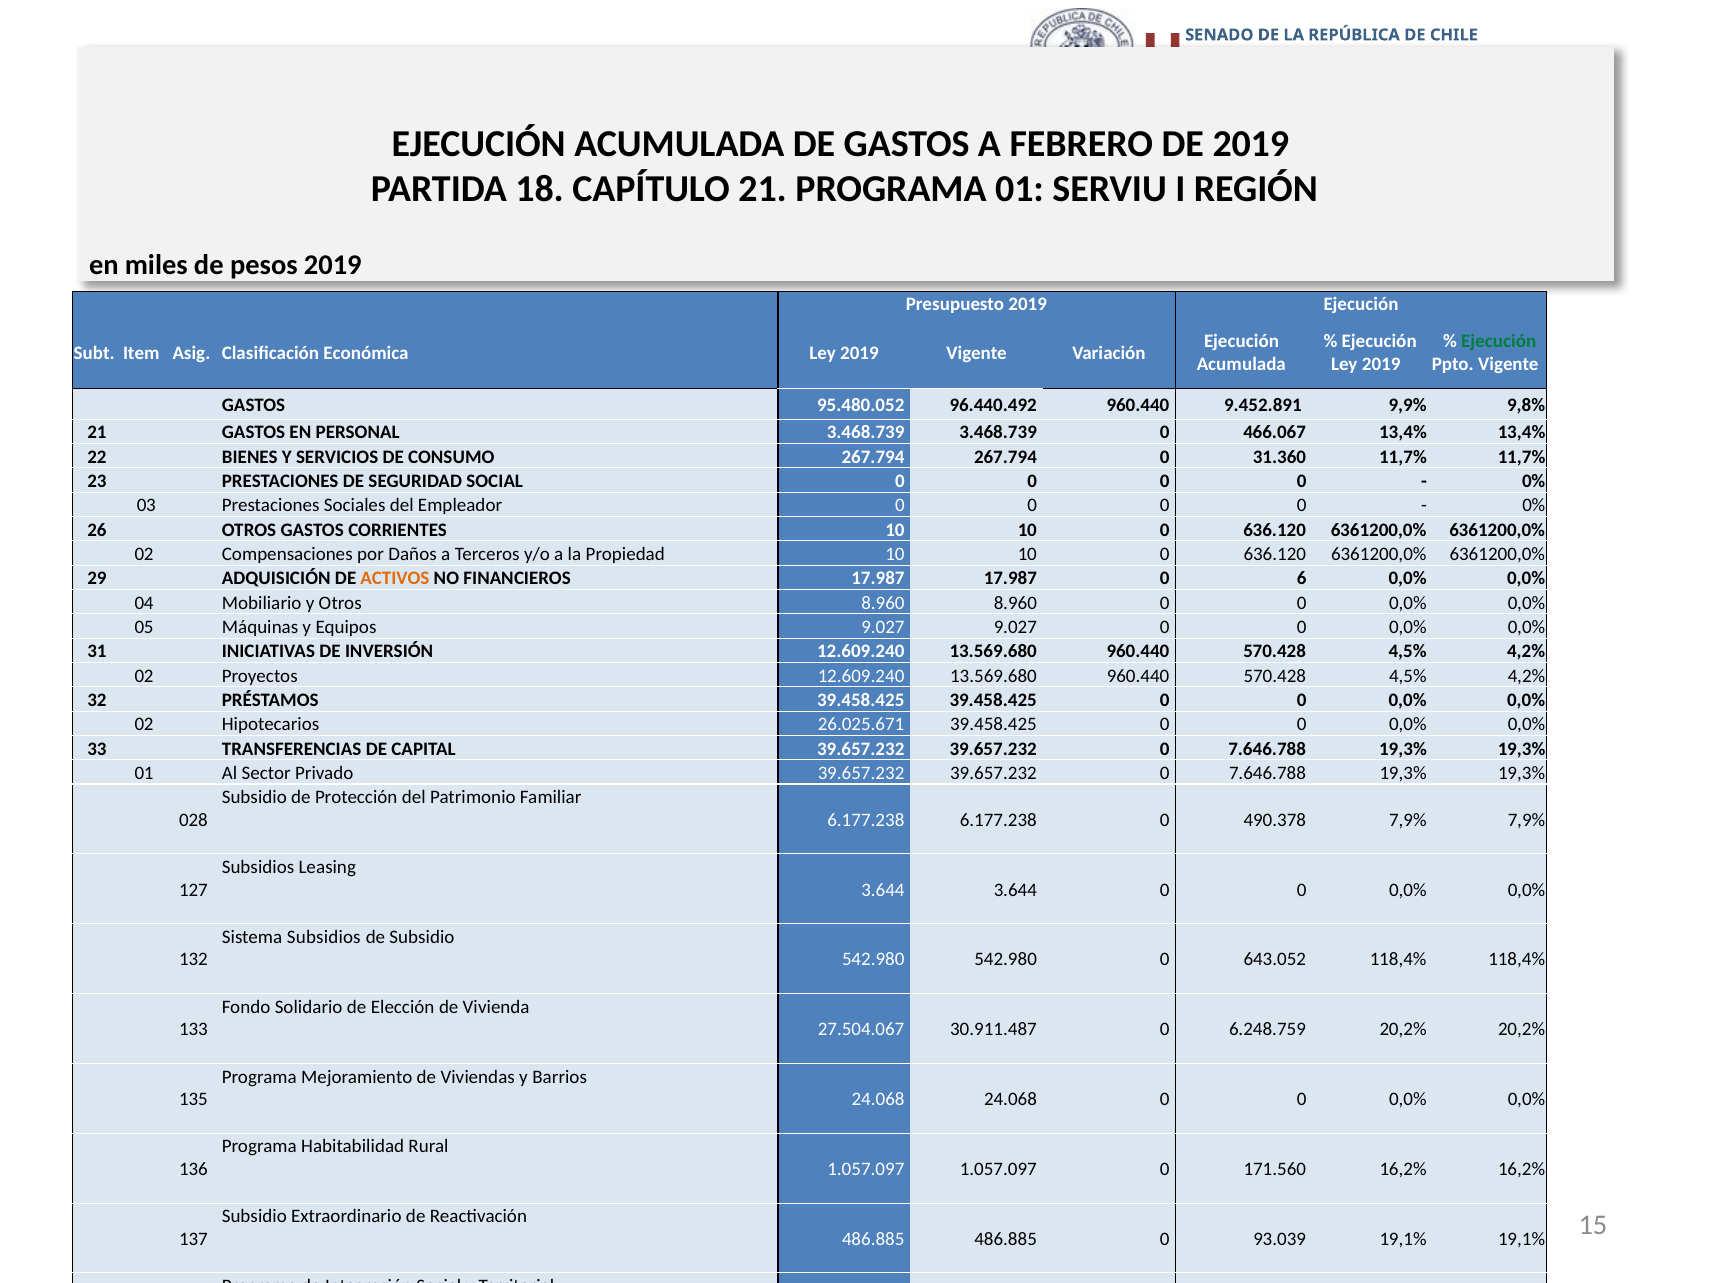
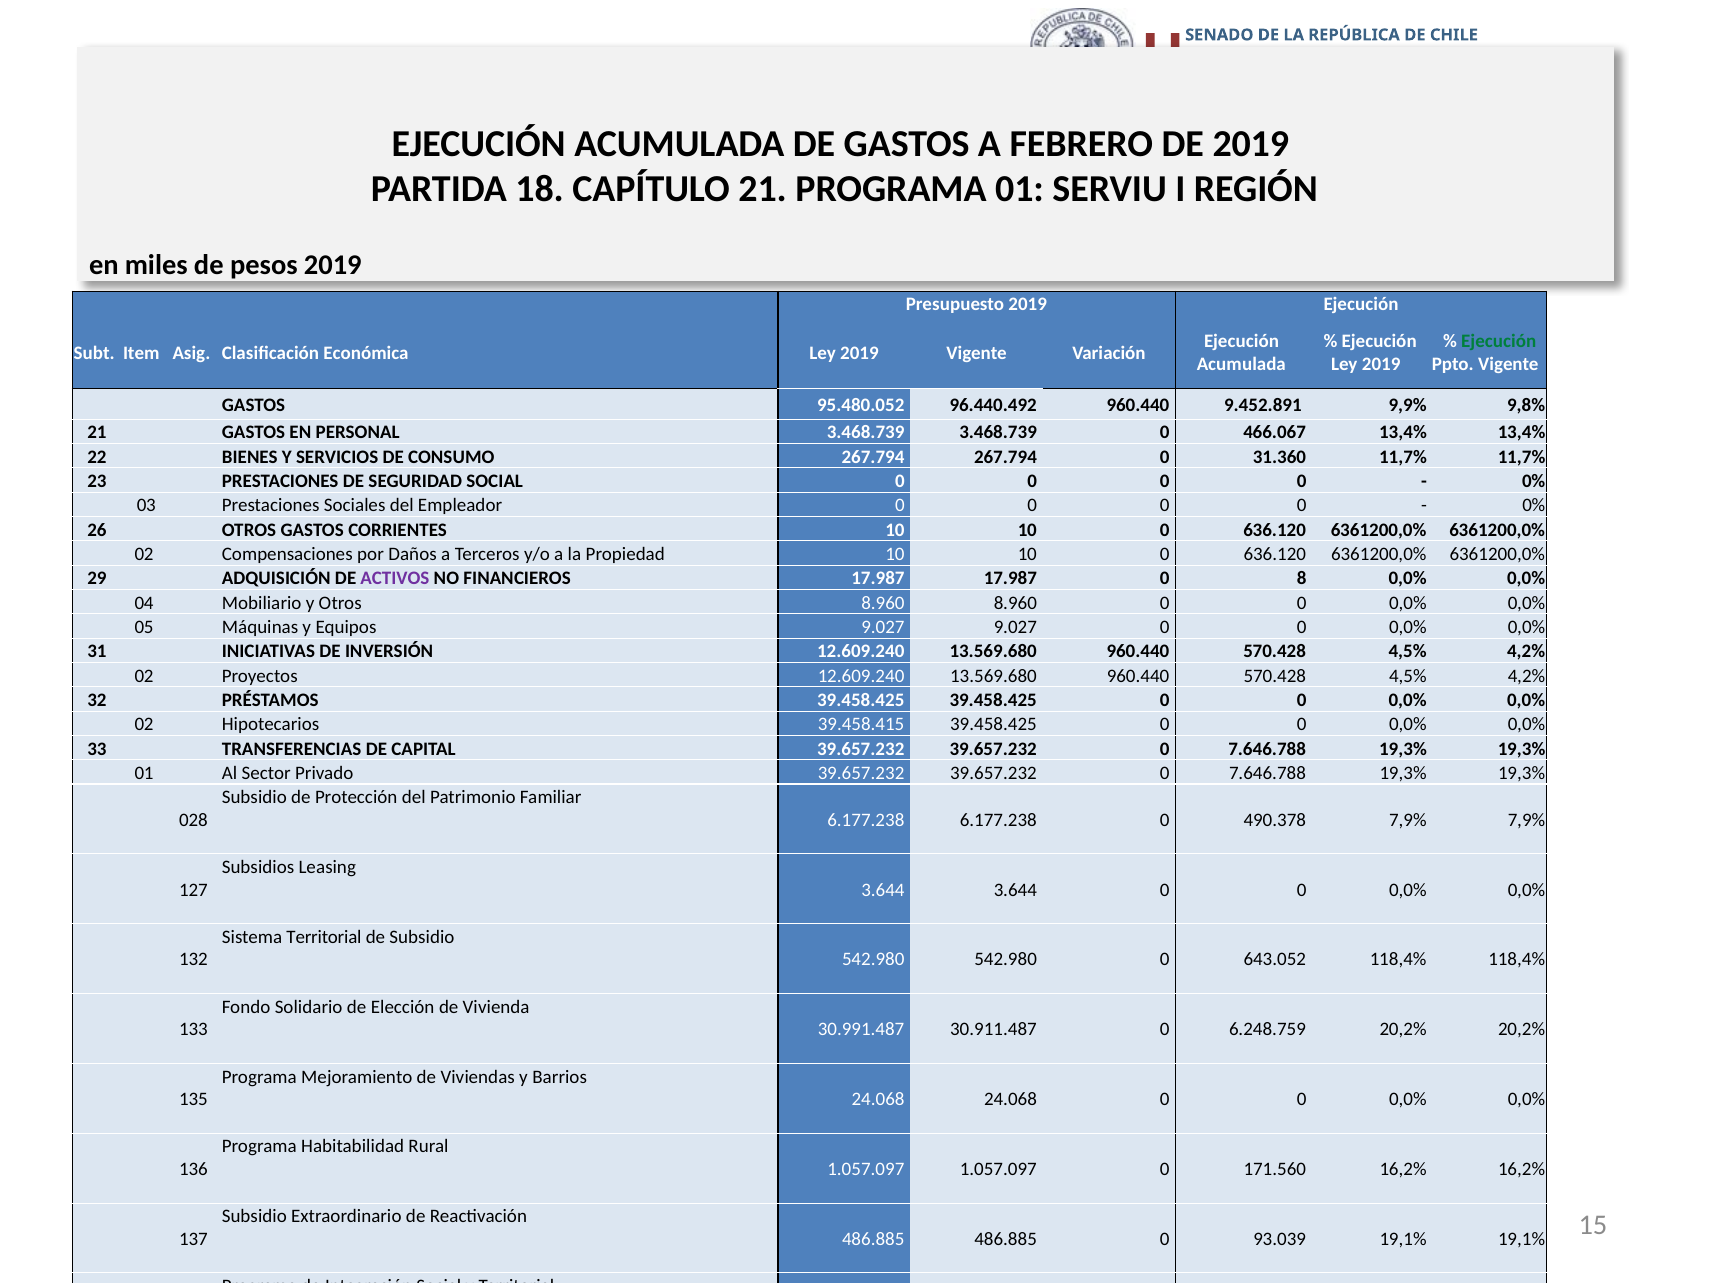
ACTIVOS colour: orange -> purple
6: 6 -> 8
26.025.671: 26.025.671 -> 39.458.415
Sistema Subsidios: Subsidios -> Territorial
27.504.067: 27.504.067 -> 30.991.487
